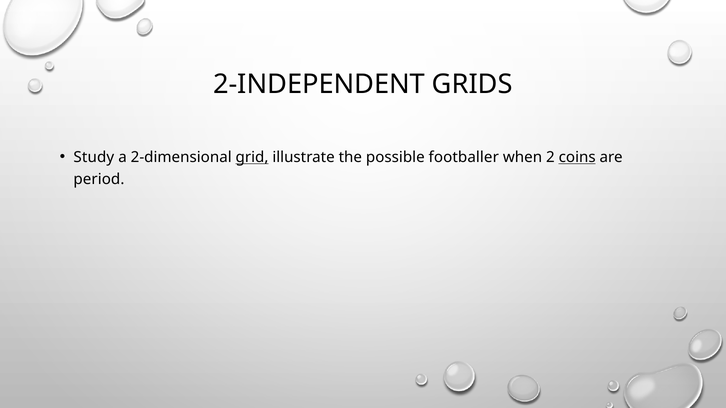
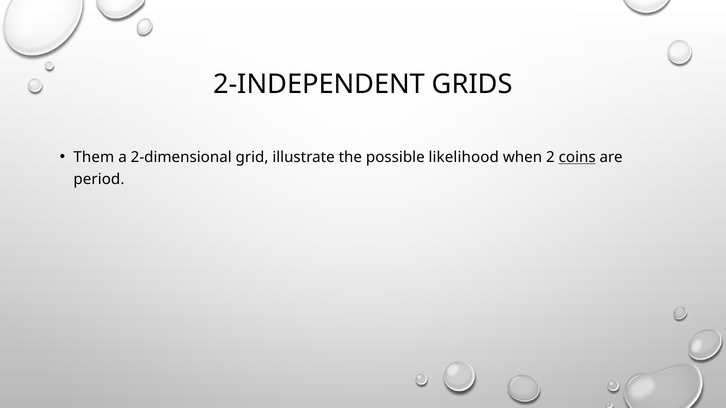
Study: Study -> Them
grid underline: present -> none
footballer: footballer -> likelihood
